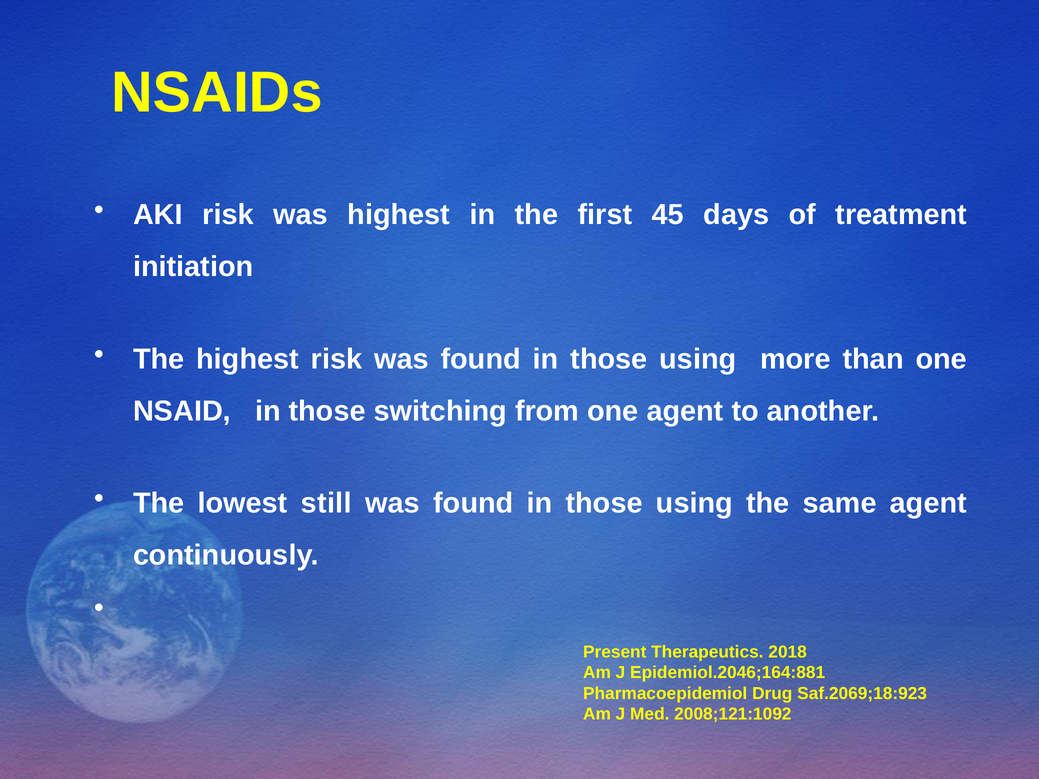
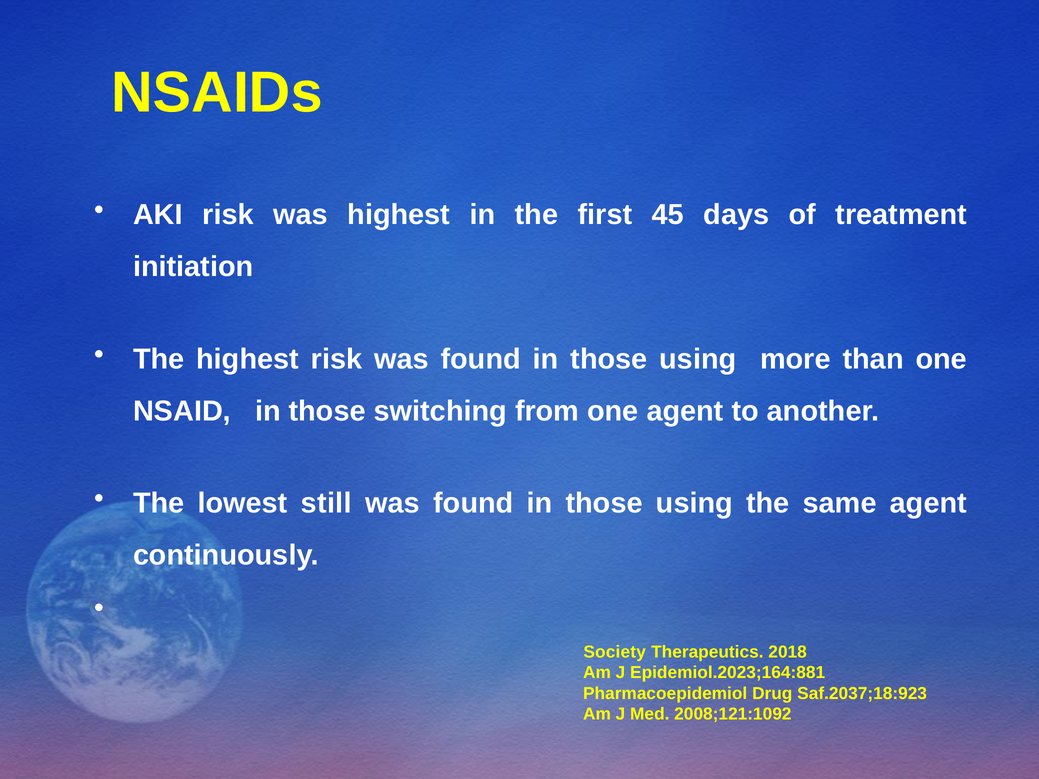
Present: Present -> Society
Epidemiol.2046;164:881: Epidemiol.2046;164:881 -> Epidemiol.2023;164:881
Saf.2069;18:923: Saf.2069;18:923 -> Saf.2037;18:923
